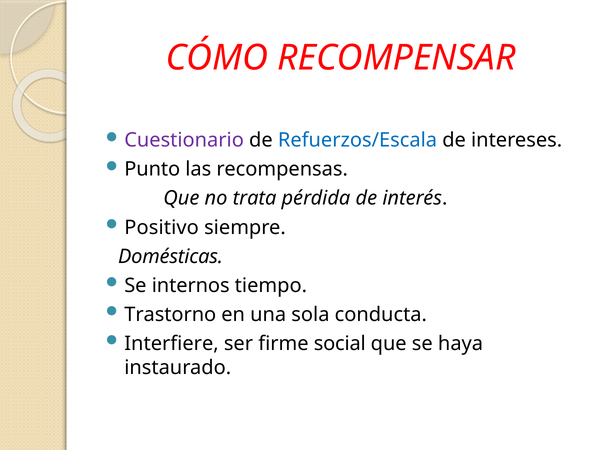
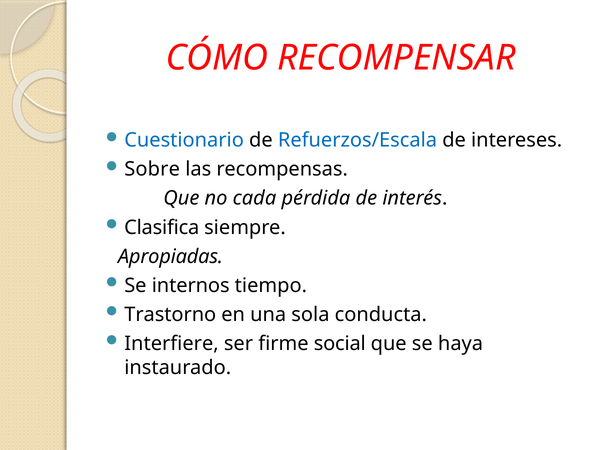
Cuestionario colour: purple -> blue
Punto: Punto -> Sobre
trata: trata -> cada
Positivo: Positivo -> Clasifica
Domésticas: Domésticas -> Apropiadas
